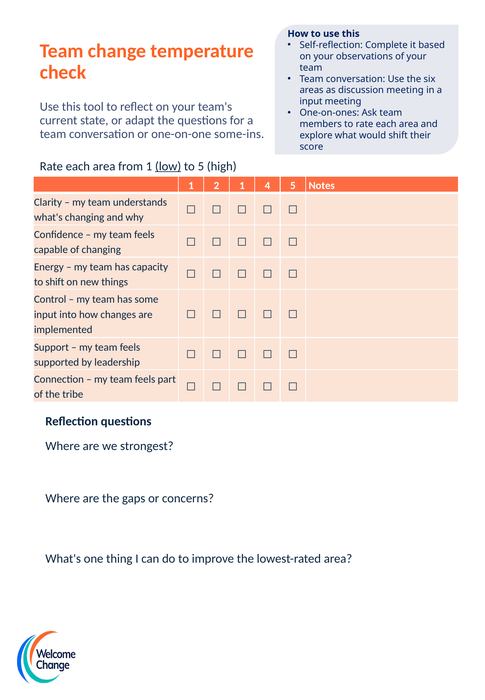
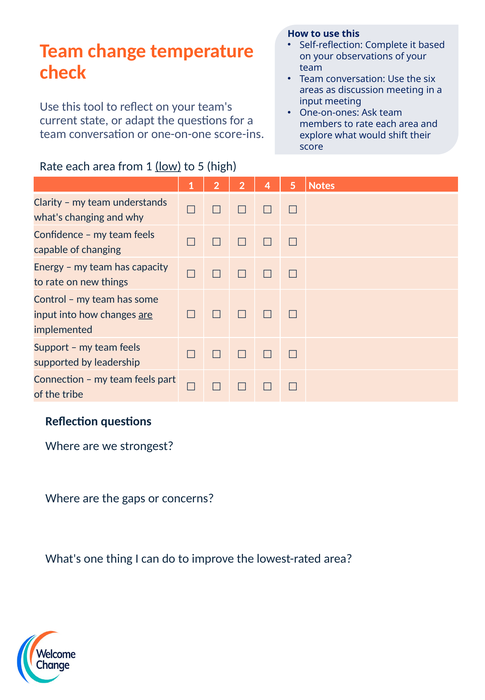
some-ins: some-ins -> score-ins
2 1: 1 -> 2
shift at (55, 282): shift -> rate
are at (146, 315) underline: none -> present
